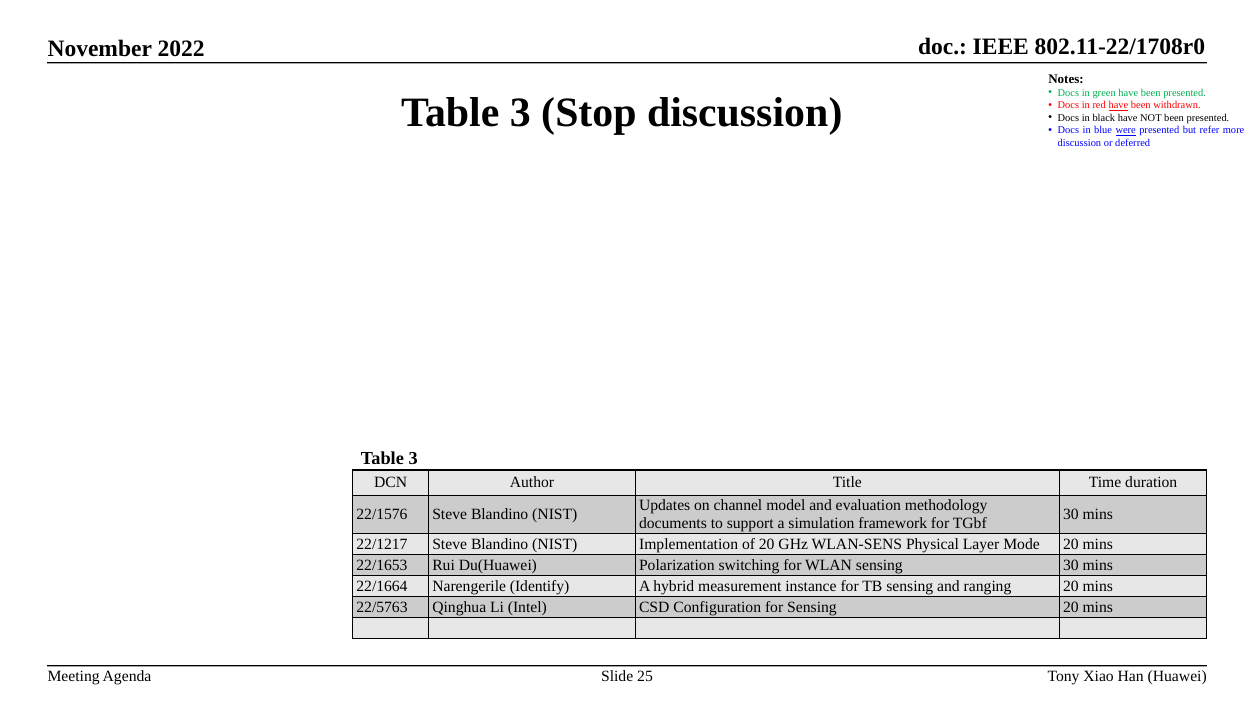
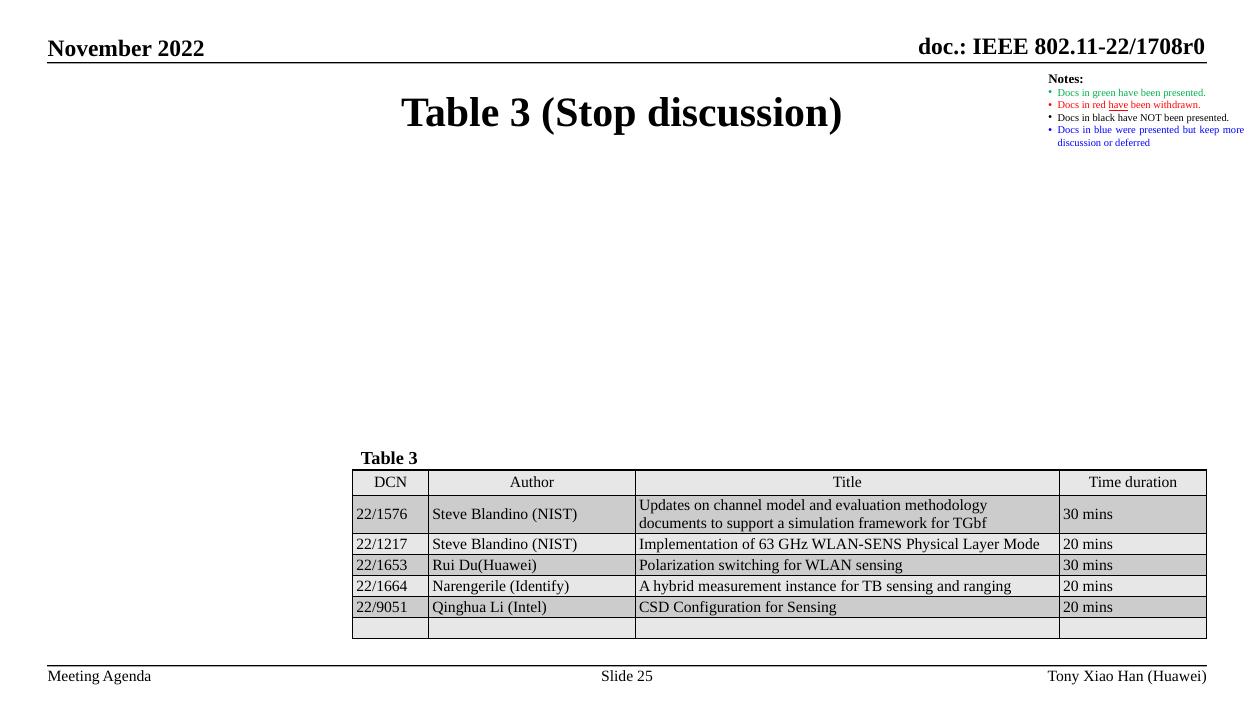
were underline: present -> none
refer: refer -> keep
of 20: 20 -> 63
22/5763: 22/5763 -> 22/9051
